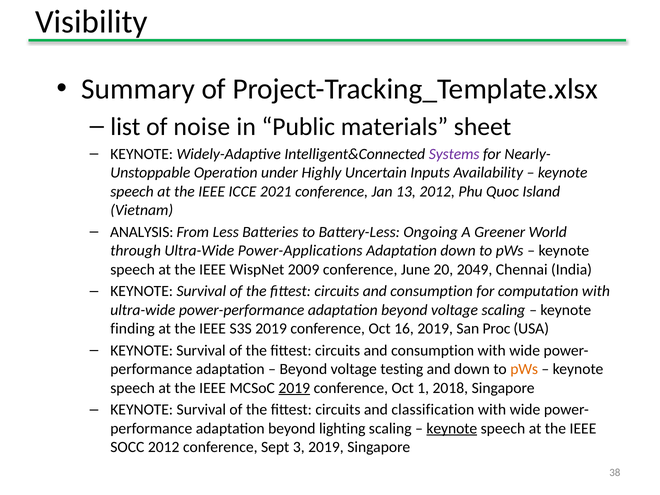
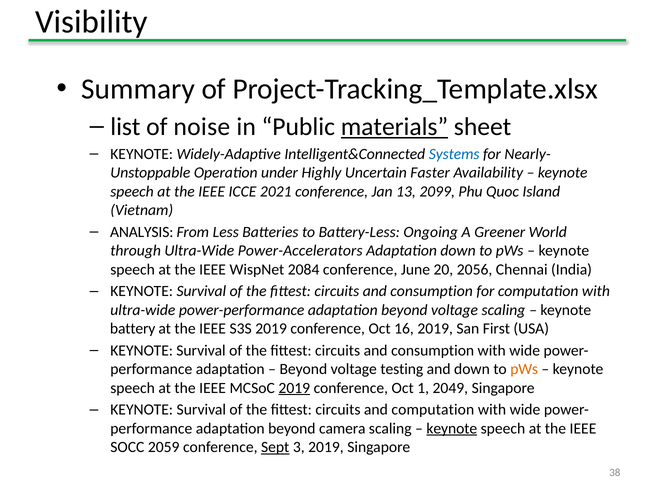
materials underline: none -> present
Systems colour: purple -> blue
Inputs: Inputs -> Faster
13 2012: 2012 -> 2099
Power-Applications: Power-Applications -> Power-Accelerators
2009: 2009 -> 2084
2049: 2049 -> 2056
finding: finding -> battery
Proc: Proc -> First
2018: 2018 -> 2049
and classification: classification -> computation
lighting: lighting -> camera
SOCC 2012: 2012 -> 2059
Sept underline: none -> present
